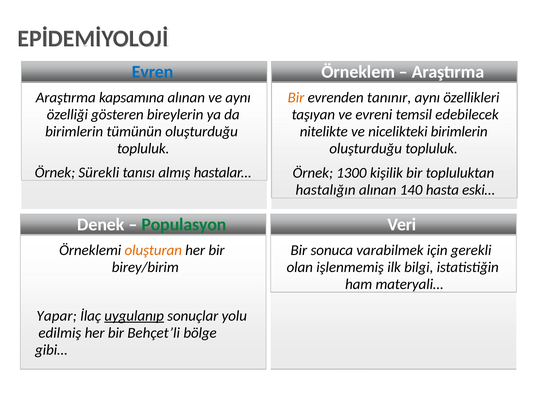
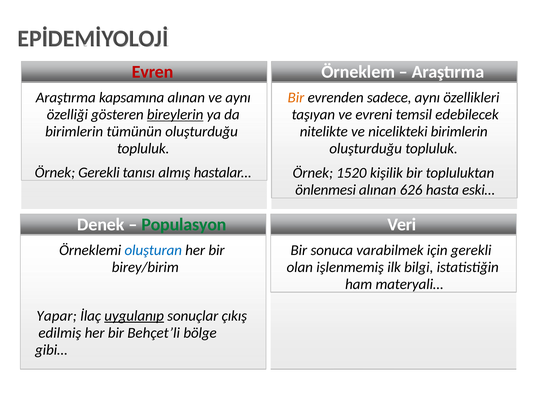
Evren colour: blue -> red
tanınır: tanınır -> sadece
bireylerin underline: none -> present
Örnek Sürekli: Sürekli -> Gerekli
1300: 1300 -> 1520
hastalığın: hastalığın -> önlenmesi
140: 140 -> 626
oluşturan colour: orange -> blue
yolu: yolu -> çıkış
